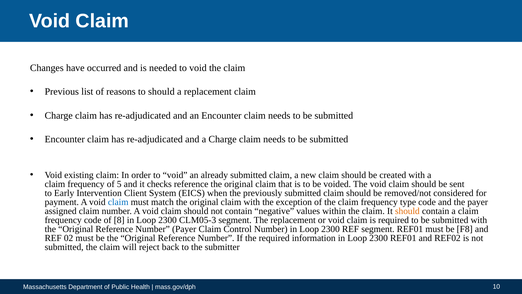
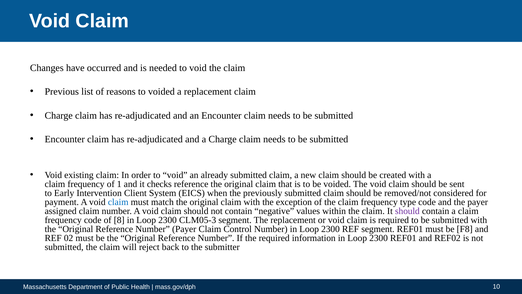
to should: should -> voided
5: 5 -> 1
should at (407, 211) colour: orange -> purple
